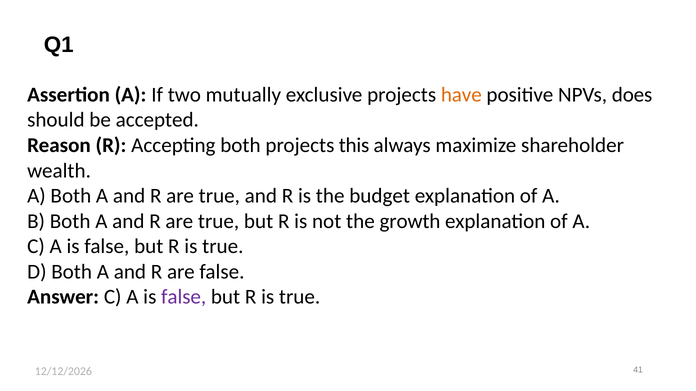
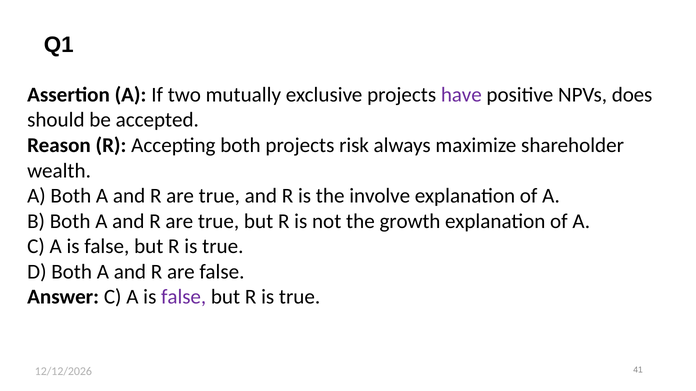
have colour: orange -> purple
this: this -> risk
budget: budget -> involve
